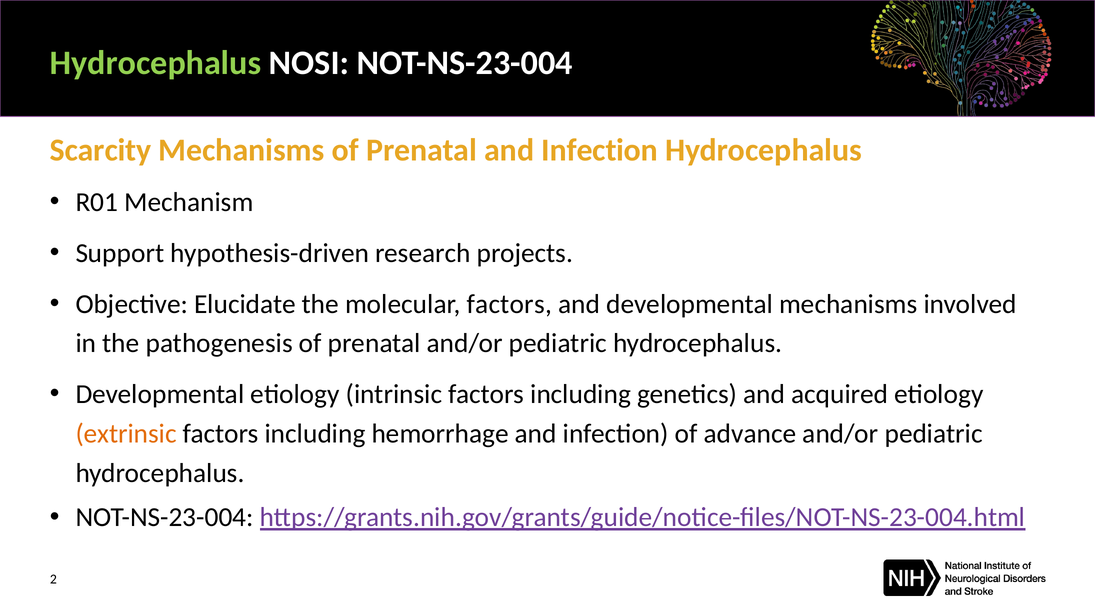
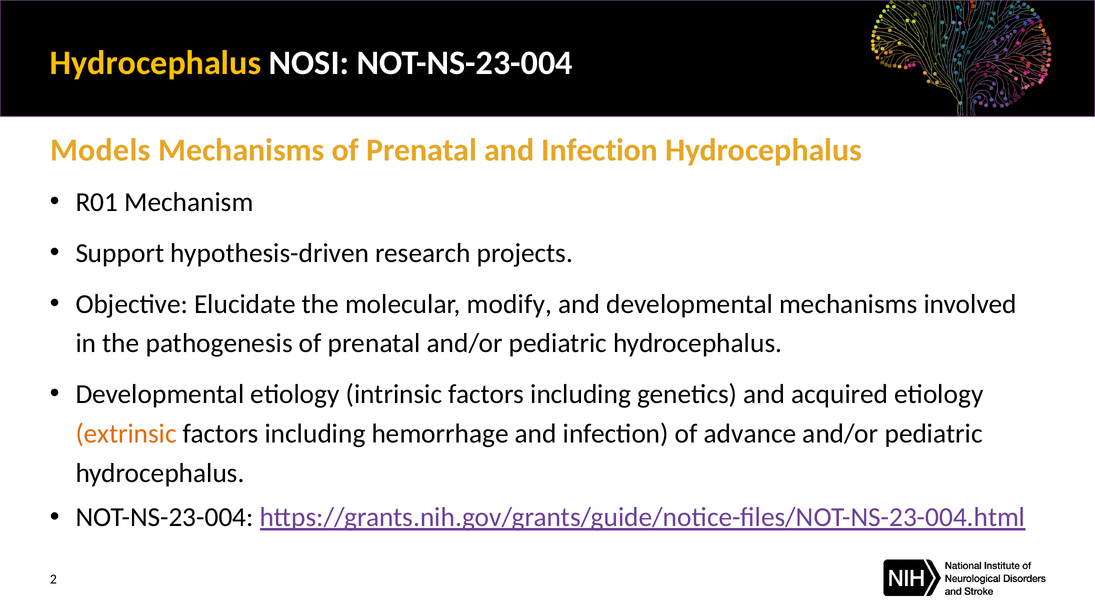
Hydrocephalus at (156, 63) colour: light green -> yellow
Scarcity: Scarcity -> Models
molecular factors: factors -> modify
